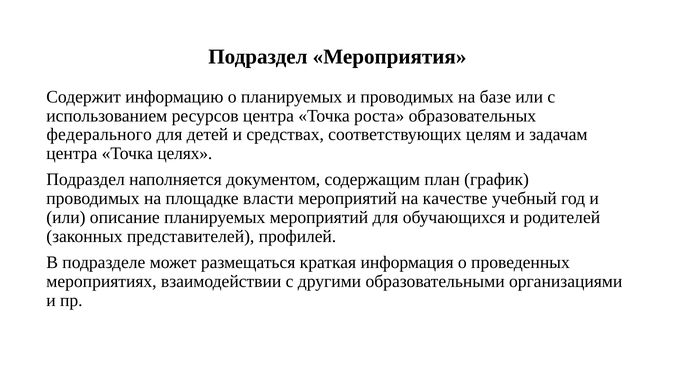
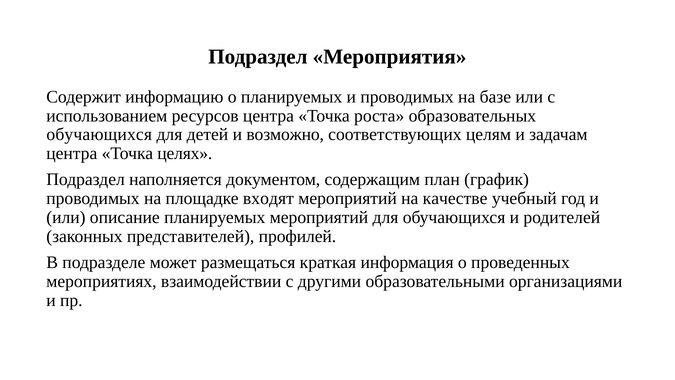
федерального at (99, 135): федерального -> обучающихся
средствах: средствах -> возможно
власти: власти -> входят
